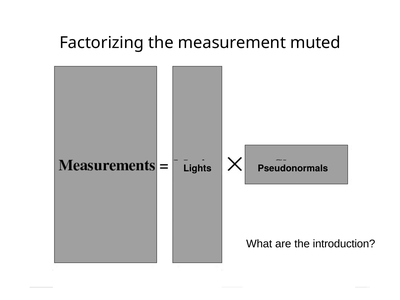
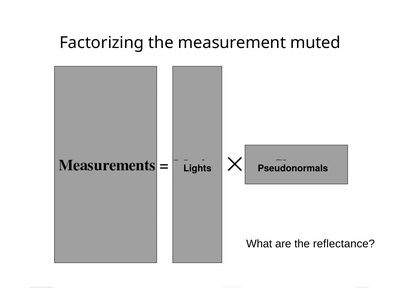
introduction: introduction -> reflectance
